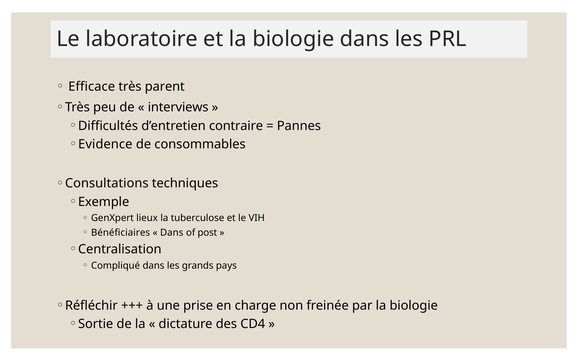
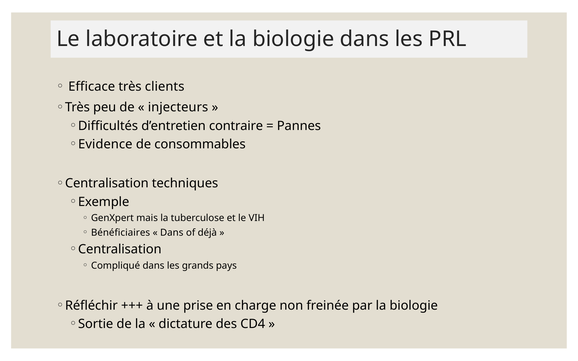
parent: parent -> clients
interviews: interviews -> injecteurs
Consultations at (107, 184): Consultations -> Centralisation
lieux: lieux -> mais
post: post -> déjà
